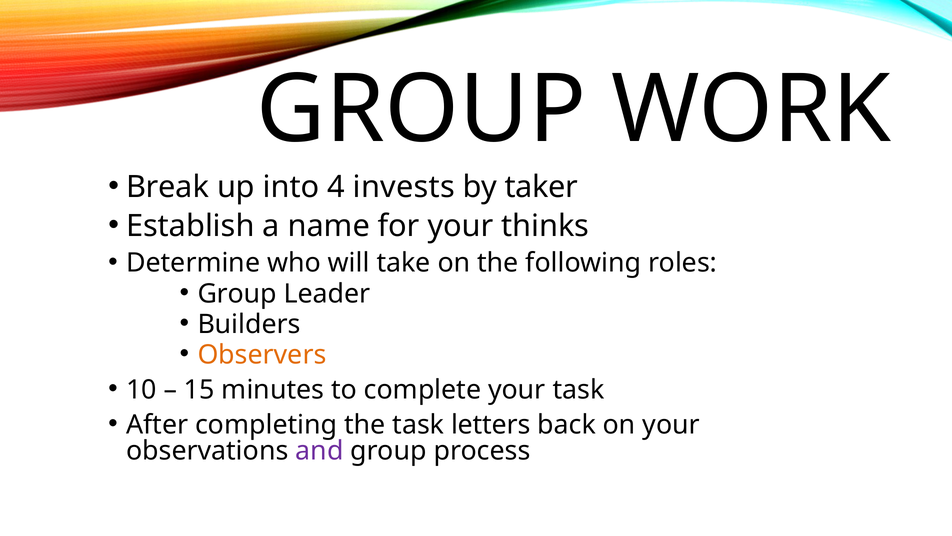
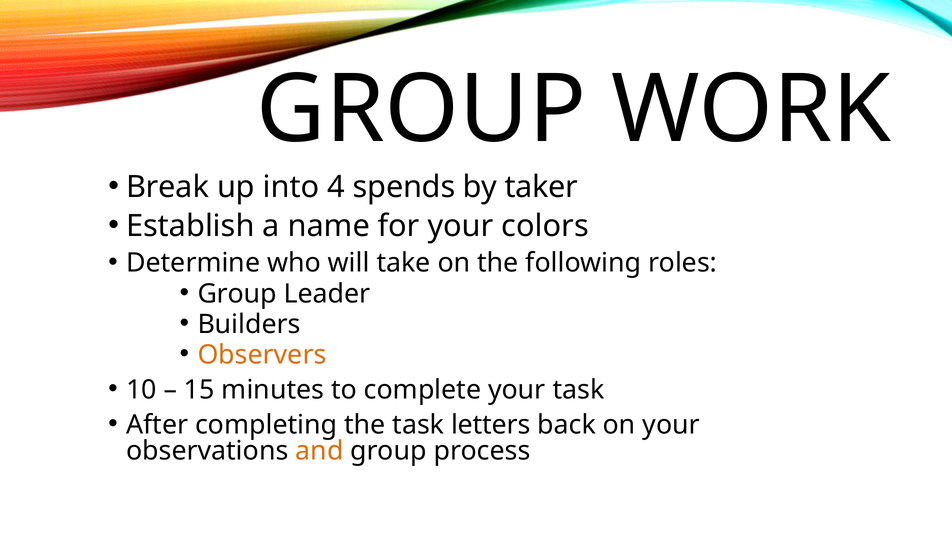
invests: invests -> spends
thinks: thinks -> colors
and colour: purple -> orange
